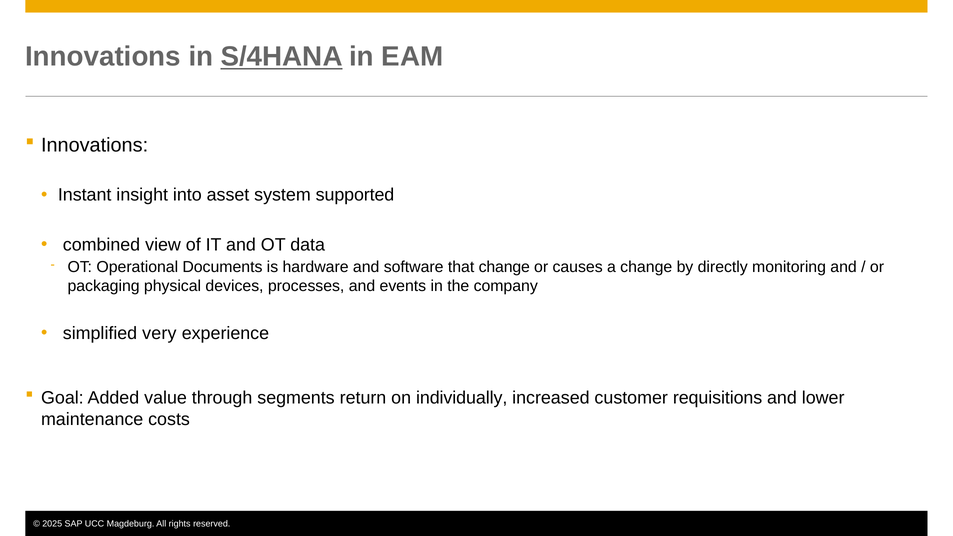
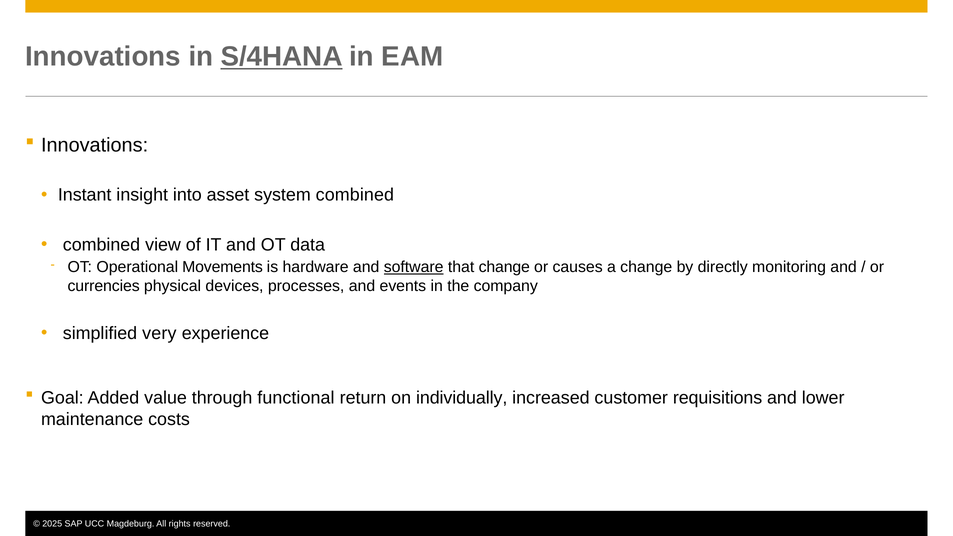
system supported: supported -> combined
Documents: Documents -> Movements
software underline: none -> present
packaging: packaging -> currencies
segments: segments -> functional
